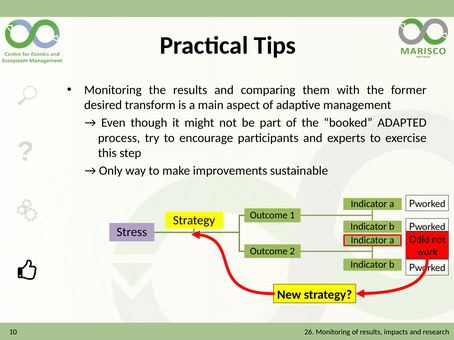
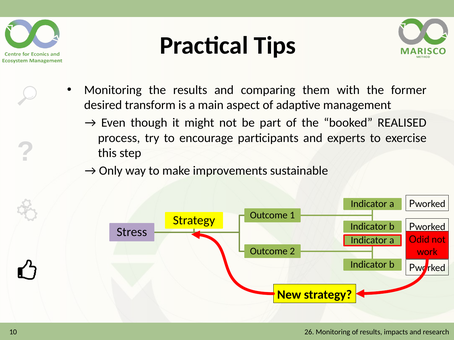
ADAPTED: ADAPTED -> REALISED
